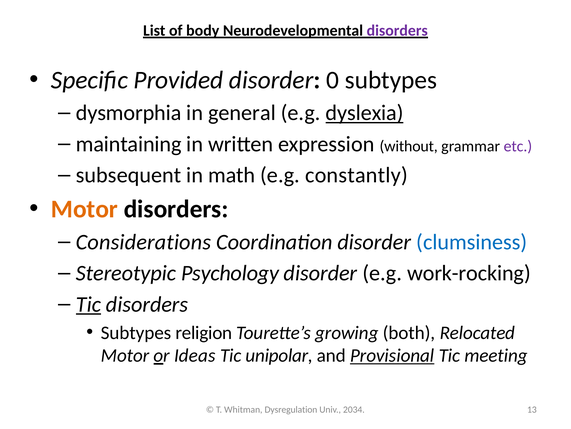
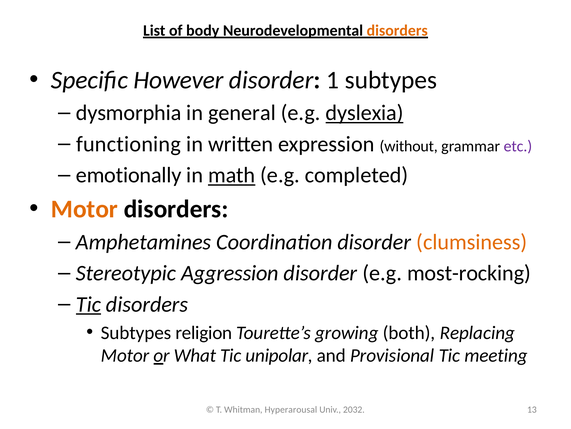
disorders at (397, 31) colour: purple -> orange
Provided: Provided -> However
0: 0 -> 1
maintaining: maintaining -> functioning
subsequent: subsequent -> emotionally
math underline: none -> present
constantly: constantly -> completed
Considerations: Considerations -> Amphetamines
clumsiness colour: blue -> orange
Psychology: Psychology -> Aggression
work-rocking: work-rocking -> most-rocking
Relocated: Relocated -> Replacing
Ideas: Ideas -> What
Provisional underline: present -> none
Dysregulation: Dysregulation -> Hyperarousal
2034: 2034 -> 2032
